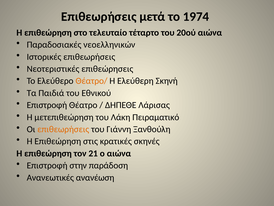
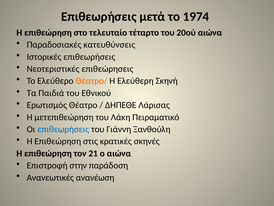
νεοελληνικών: νεοελληνικών -> κατευθύνσεις
Επιστροφή at (47, 105): Επιστροφή -> Ερωτισμός
επιθεωρήσεις at (63, 129) colour: orange -> blue
